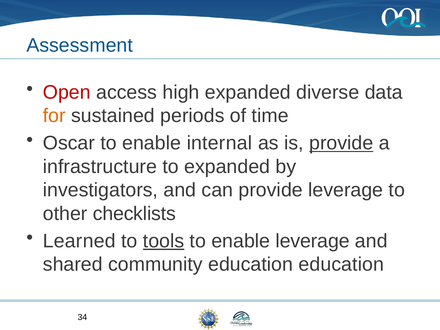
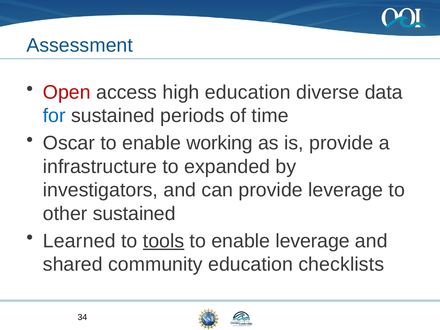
high expanded: expanded -> education
for colour: orange -> blue
internal: internal -> working
provide at (341, 143) underline: present -> none
other checklists: checklists -> sustained
education education: education -> checklists
